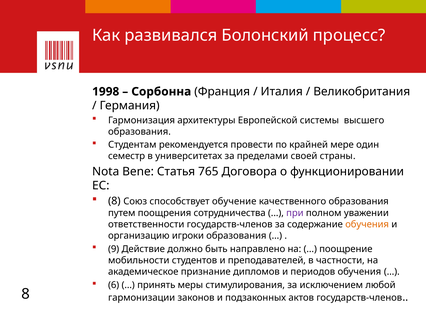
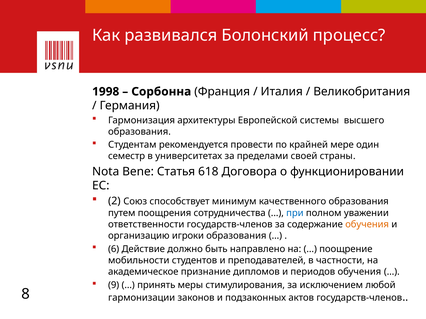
765: 765 -> 618
8 at (114, 201): 8 -> 2
обучение: обучение -> минимум
при colour: purple -> blue
9: 9 -> 6
6: 6 -> 9
